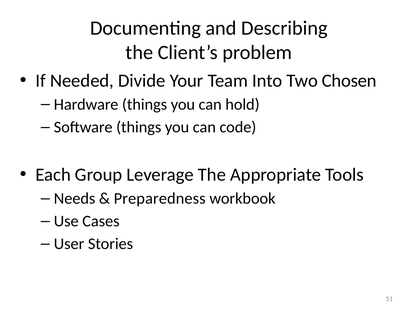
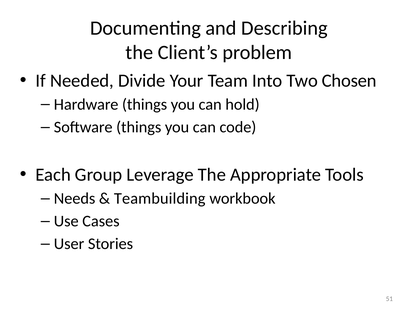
Preparedness: Preparedness -> Teambuilding
